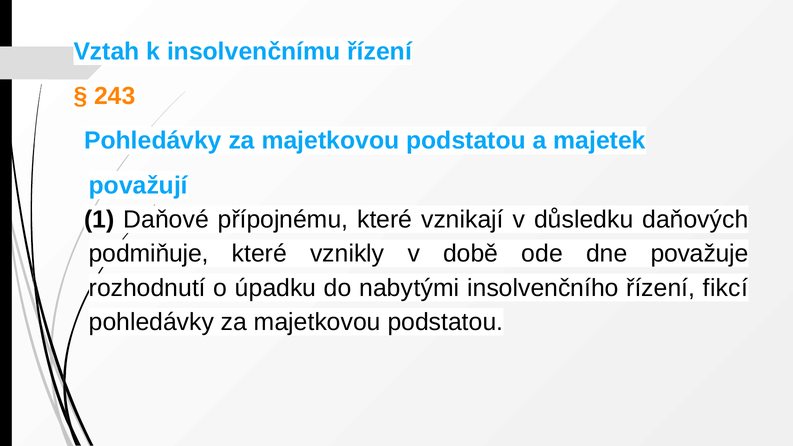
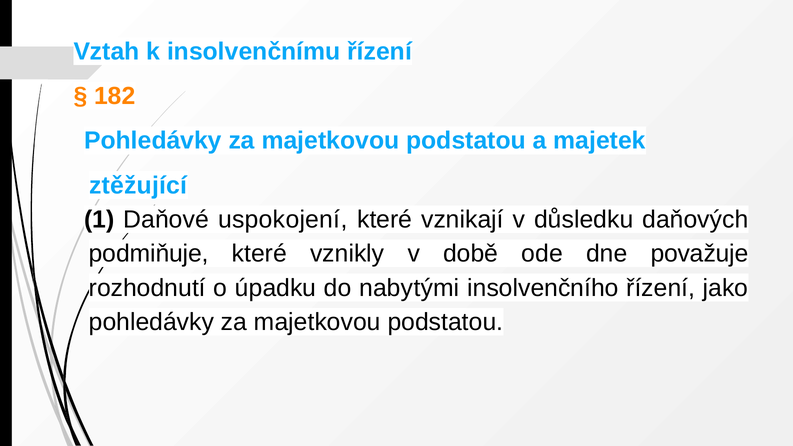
243: 243 -> 182
považují: považují -> ztěžující
přípojnému: přípojnému -> uspokojení
fikcí: fikcí -> jako
